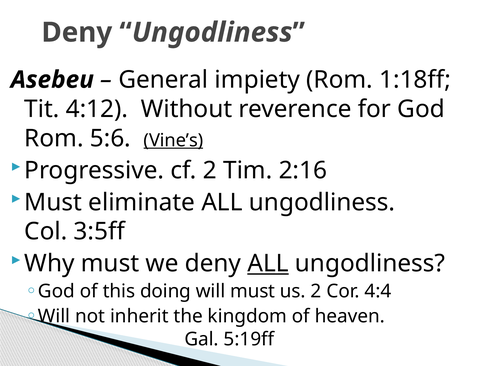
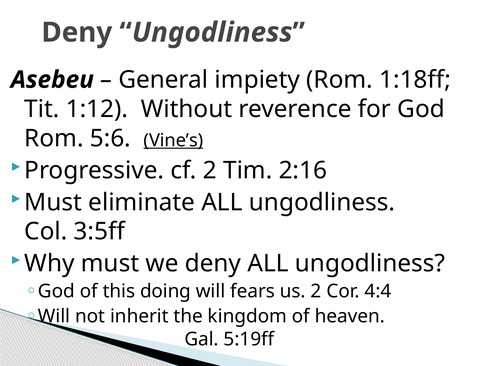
4:12: 4:12 -> 1:12
ALL at (268, 264) underline: present -> none
will must: must -> fears
